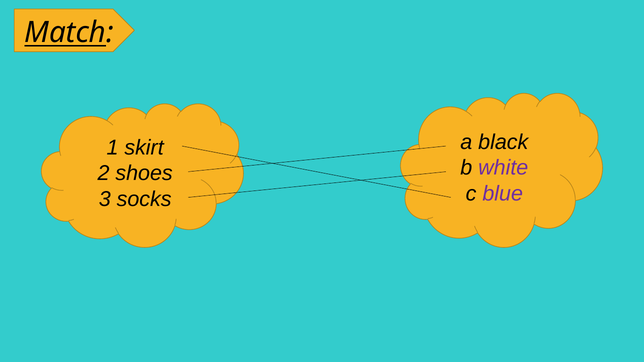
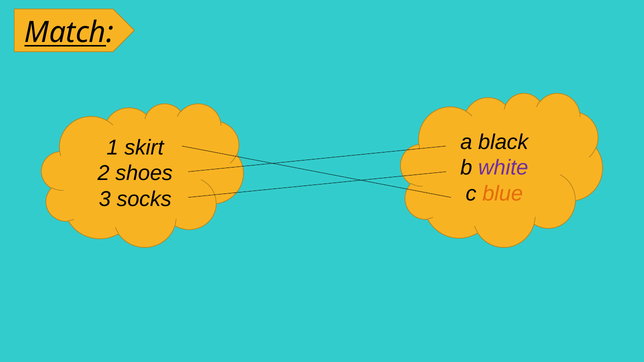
blue colour: purple -> orange
